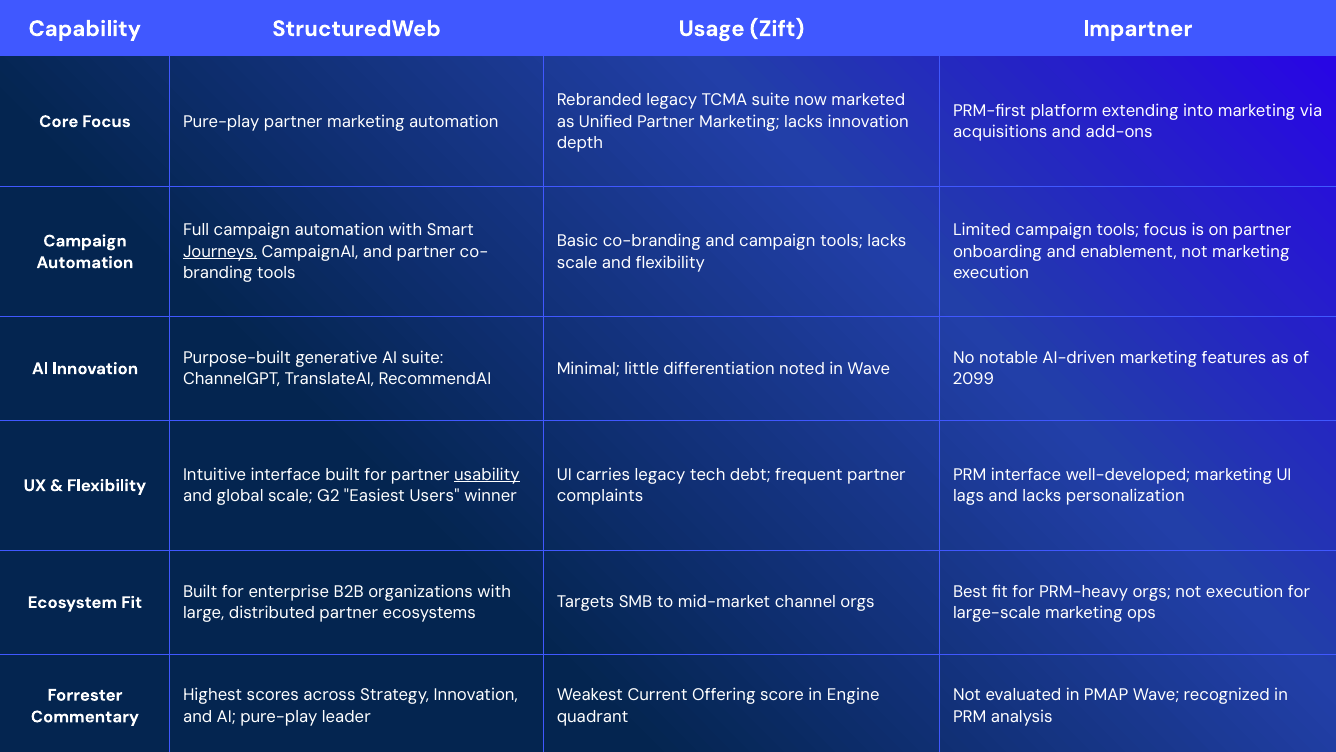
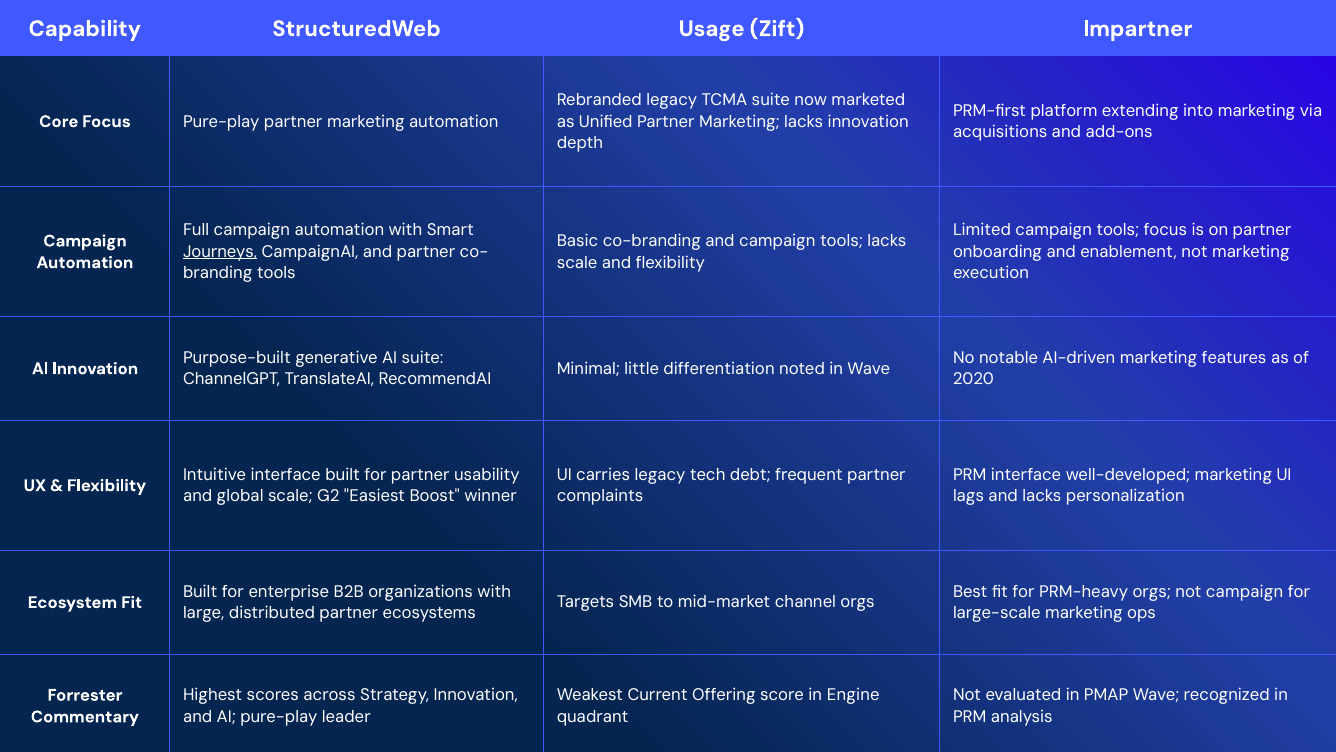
2099: 2099 -> 2020
usability underline: present -> none
Users: Users -> Boost
not execution: execution -> campaign
